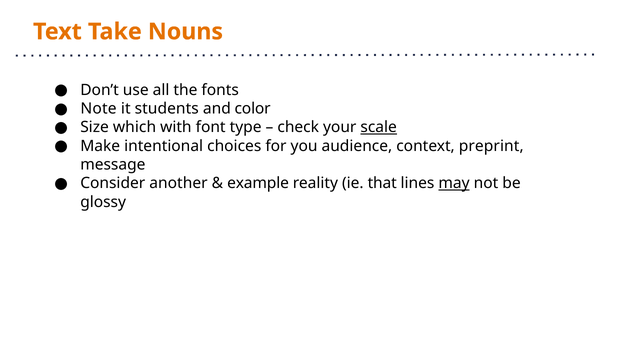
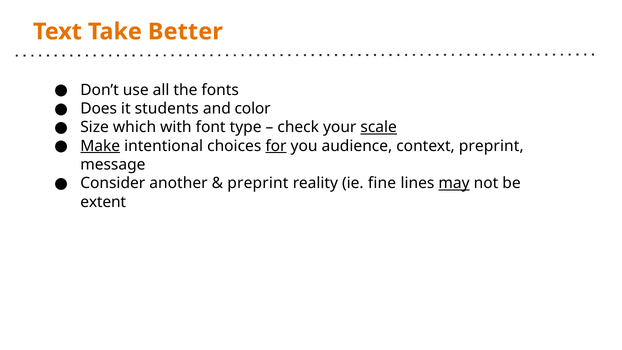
Nouns: Nouns -> Better
Note: Note -> Does
Make underline: none -> present
for underline: none -> present
example at (258, 183): example -> preprint
that: that -> fine
glossy: glossy -> extent
